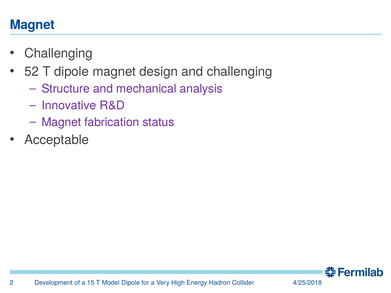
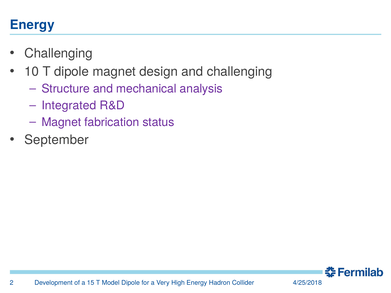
Magnet at (32, 25): Magnet -> Energy
52: 52 -> 10
Innovative: Innovative -> Integrated
Acceptable: Acceptable -> September
